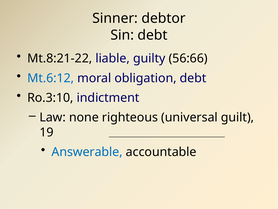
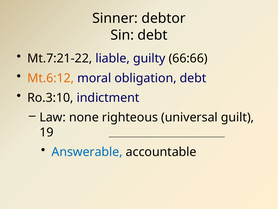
Mt.8:21-22: Mt.8:21-22 -> Mt.7:21-22
56:66: 56:66 -> 66:66
Mt.6:12 colour: blue -> orange
